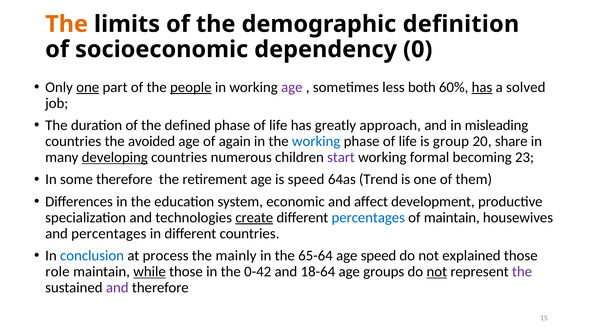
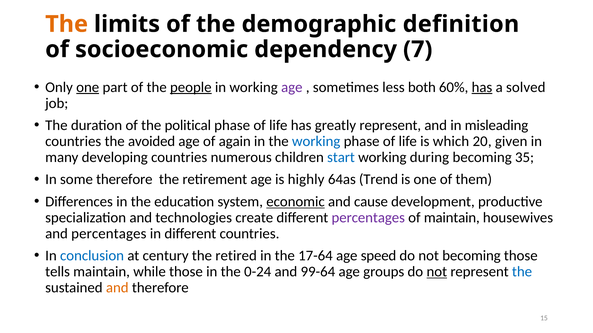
0: 0 -> 7
defined: defined -> political
greatly approach: approach -> represent
group: group -> which
share: share -> given
developing underline: present -> none
start colour: purple -> blue
formal: formal -> during
23: 23 -> 35
is speed: speed -> highly
economic underline: none -> present
affect: affect -> cause
create underline: present -> none
percentages at (368, 218) colour: blue -> purple
process: process -> century
mainly: mainly -> retired
65-64: 65-64 -> 17-64
not explained: explained -> becoming
role: role -> tells
while underline: present -> none
0-42: 0-42 -> 0-24
18-64: 18-64 -> 99-64
the at (522, 272) colour: purple -> blue
and at (117, 288) colour: purple -> orange
